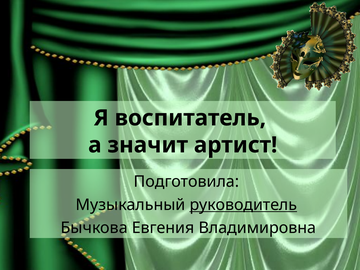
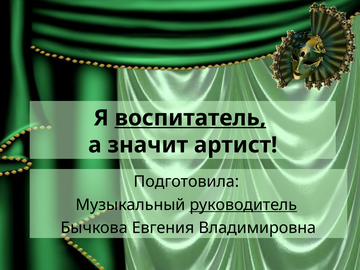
воспитатель underline: none -> present
